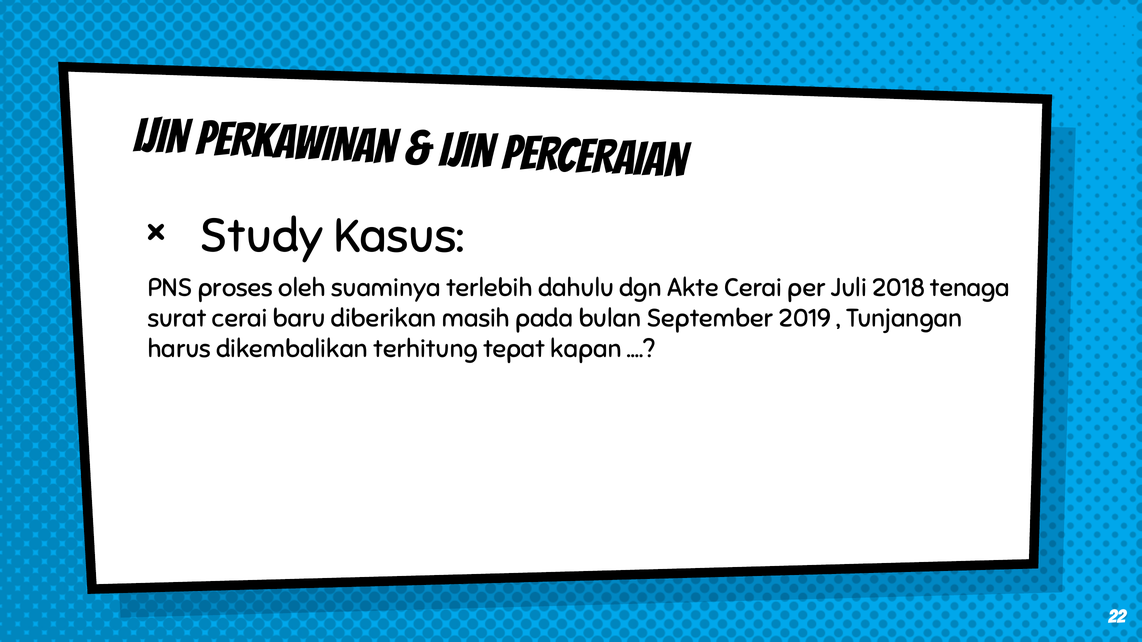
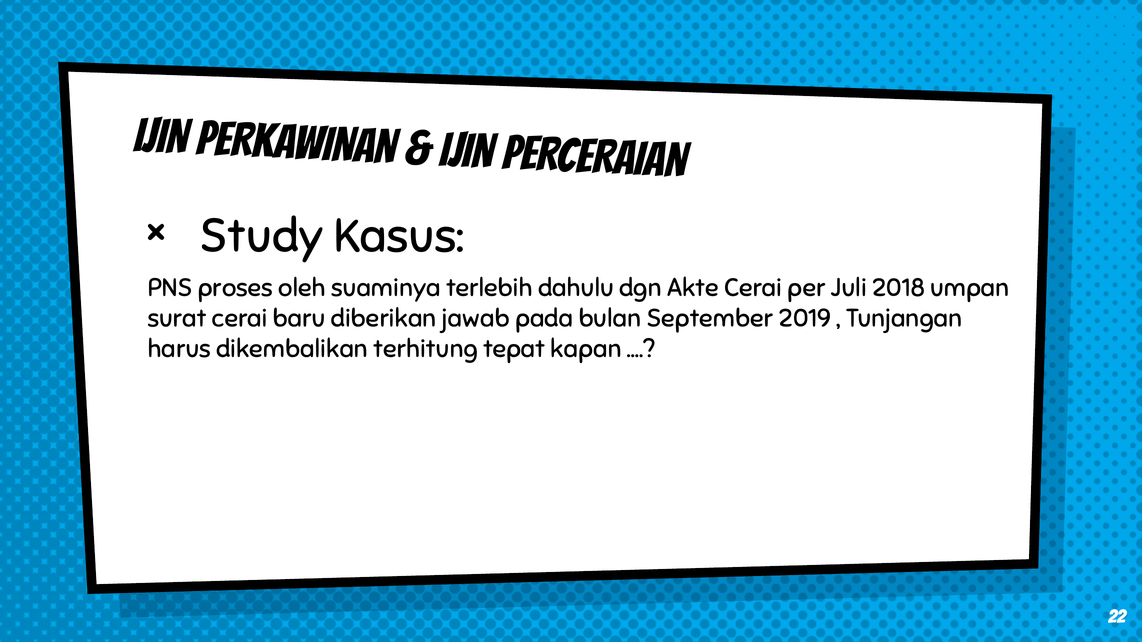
tenaga: tenaga -> umpan
masih: masih -> jawab
